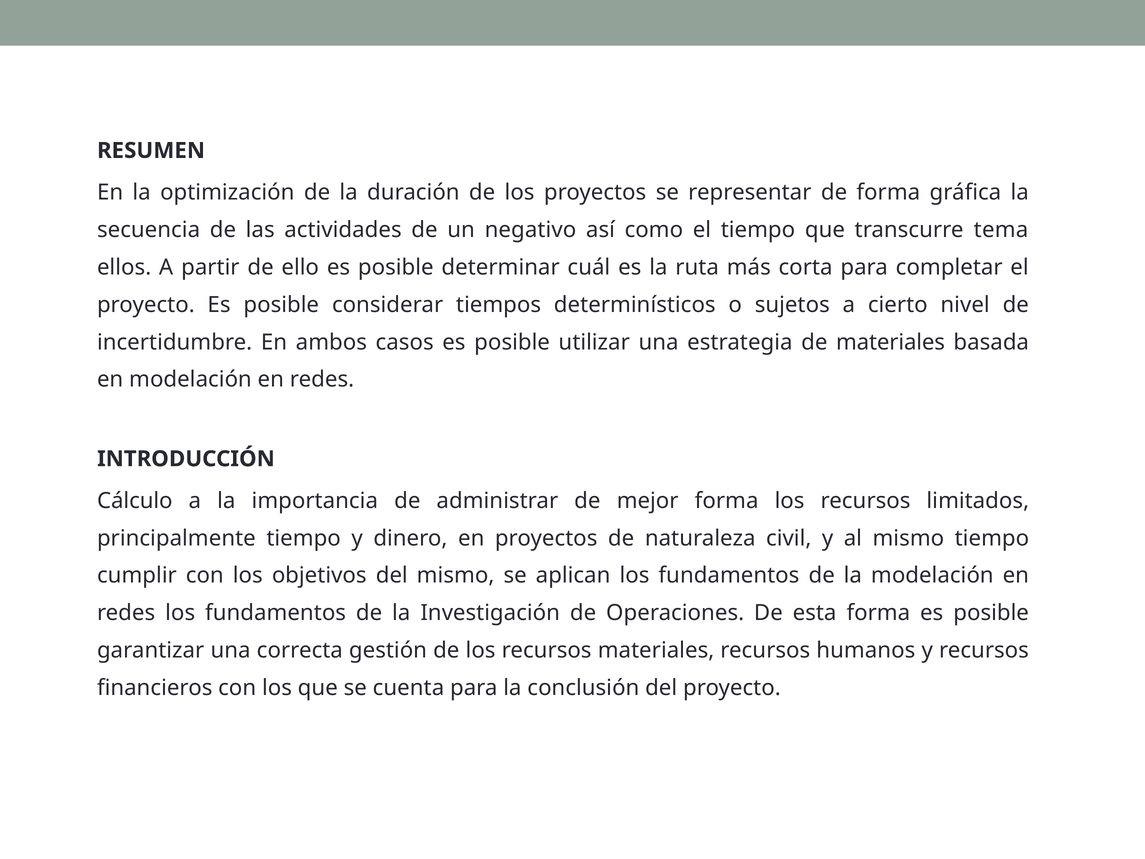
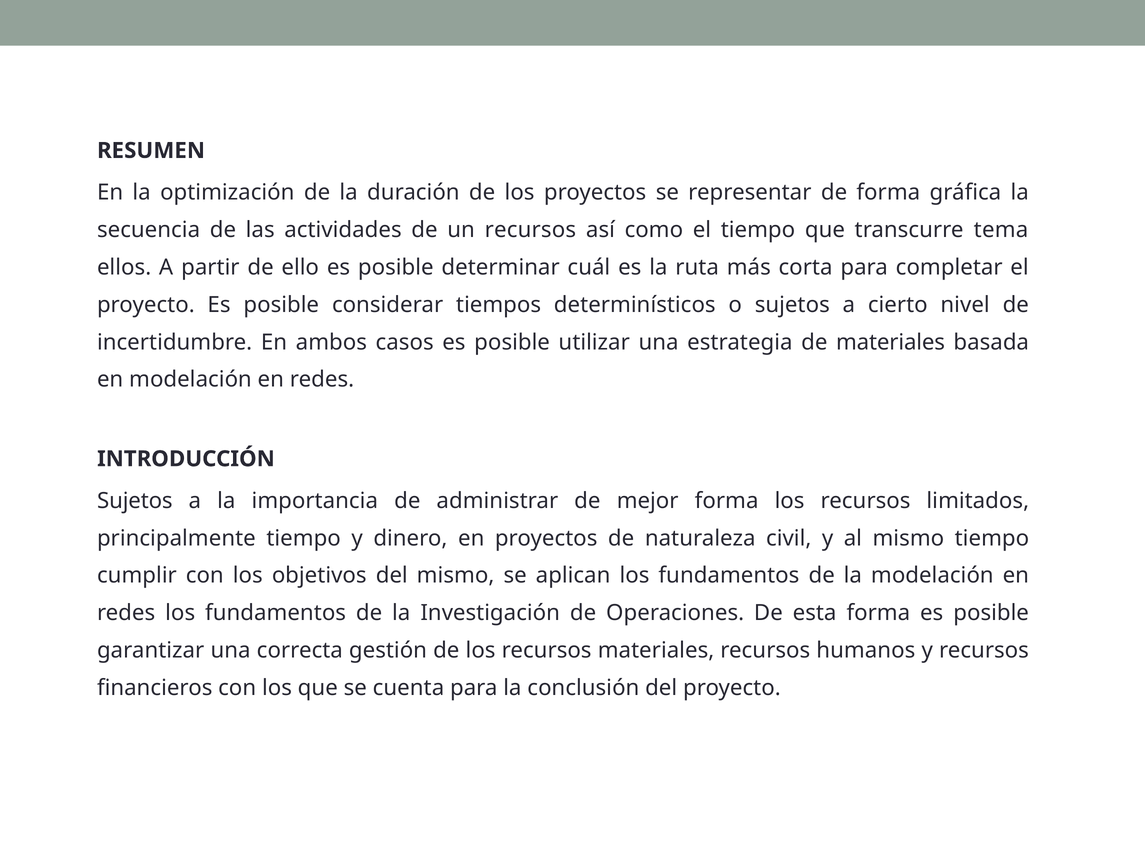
un negativo: negativo -> recursos
Cálculo at (135, 501): Cálculo -> Sujetos
